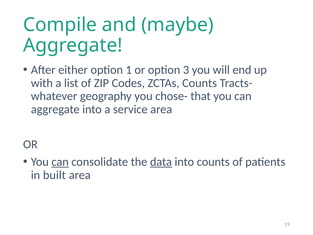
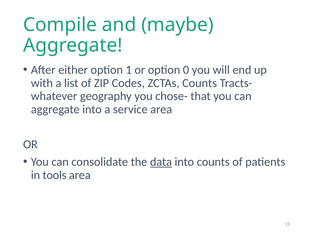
3: 3 -> 0
can at (60, 162) underline: present -> none
built: built -> tools
